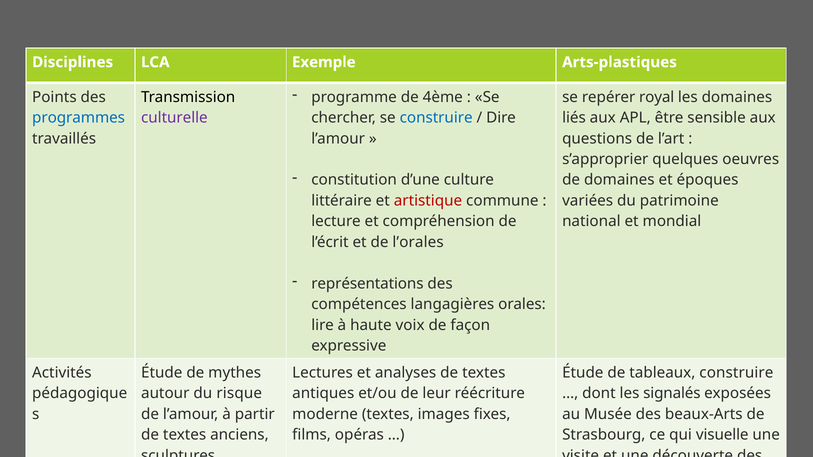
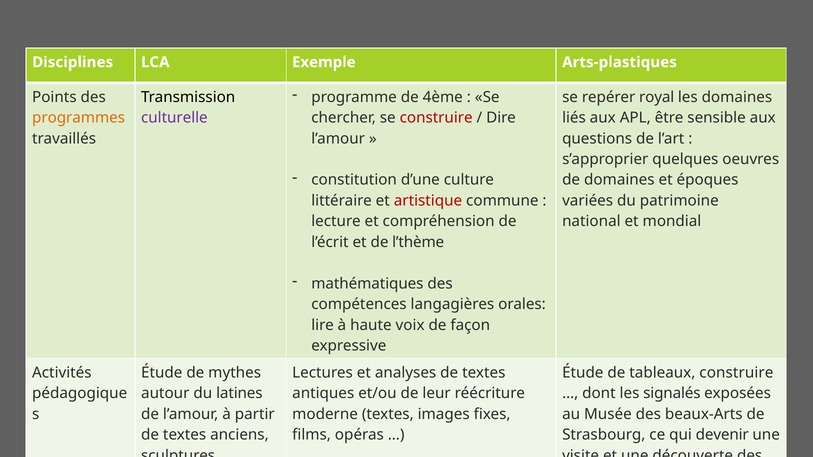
programmes colour: blue -> orange
construire at (436, 118) colour: blue -> red
l’orales: l’orales -> l’thème
représentations: représentations -> mathématiques
risque: risque -> latines
visuelle: visuelle -> devenir
